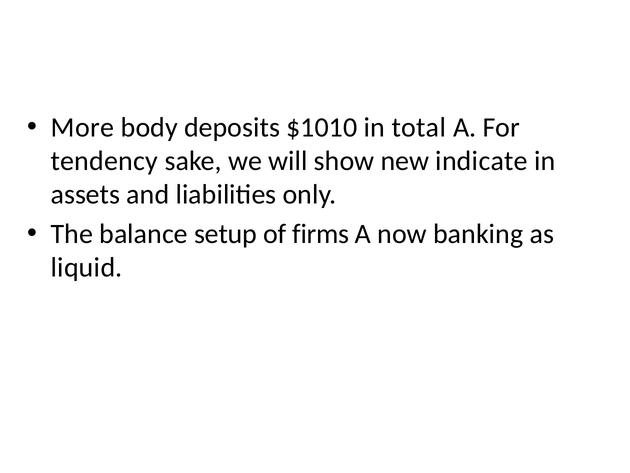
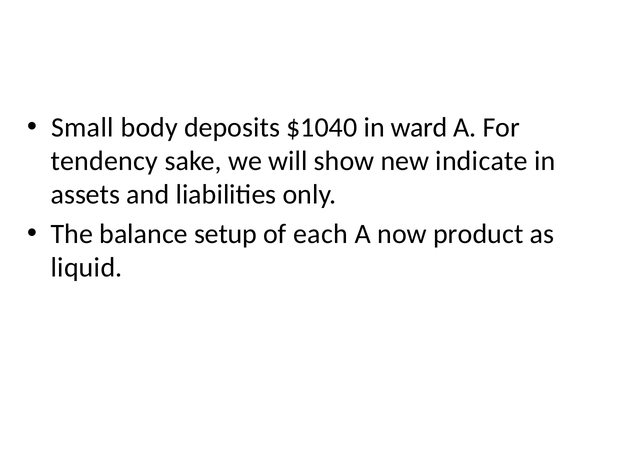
More: More -> Small
$1010: $1010 -> $1040
total: total -> ward
firms: firms -> each
banking: banking -> product
